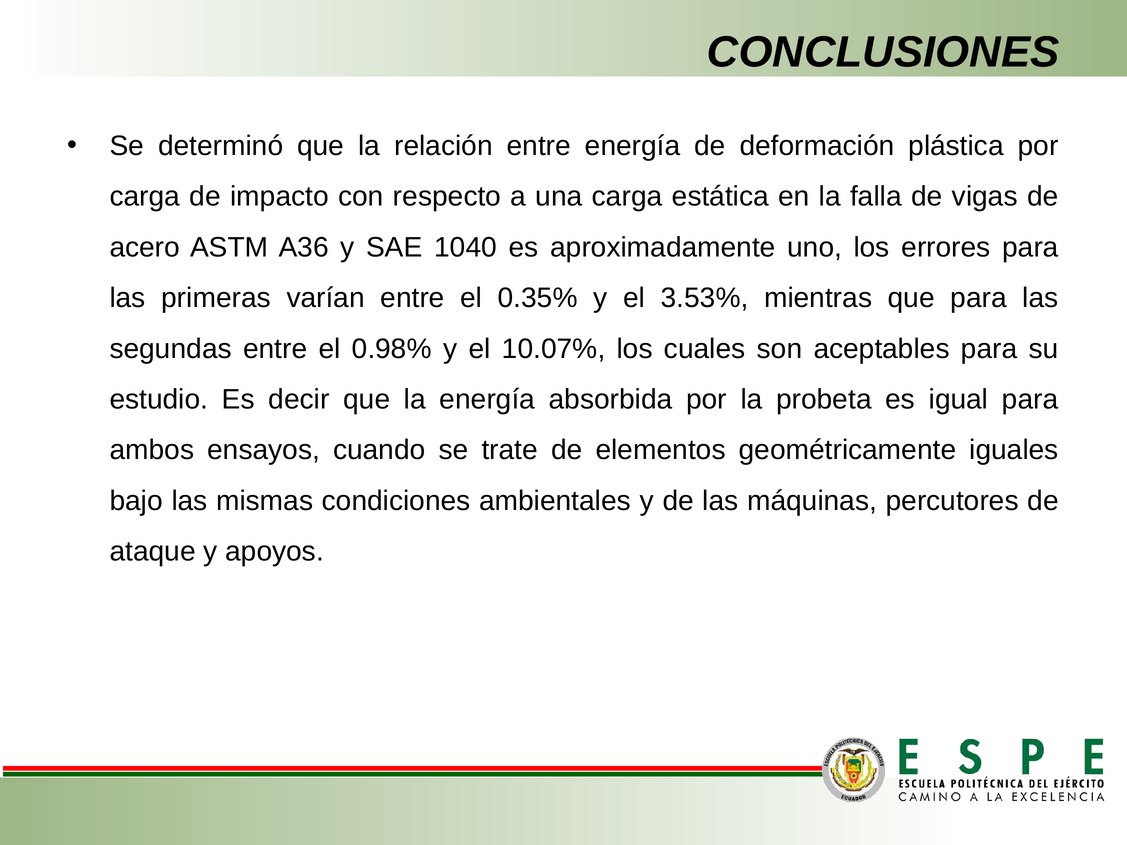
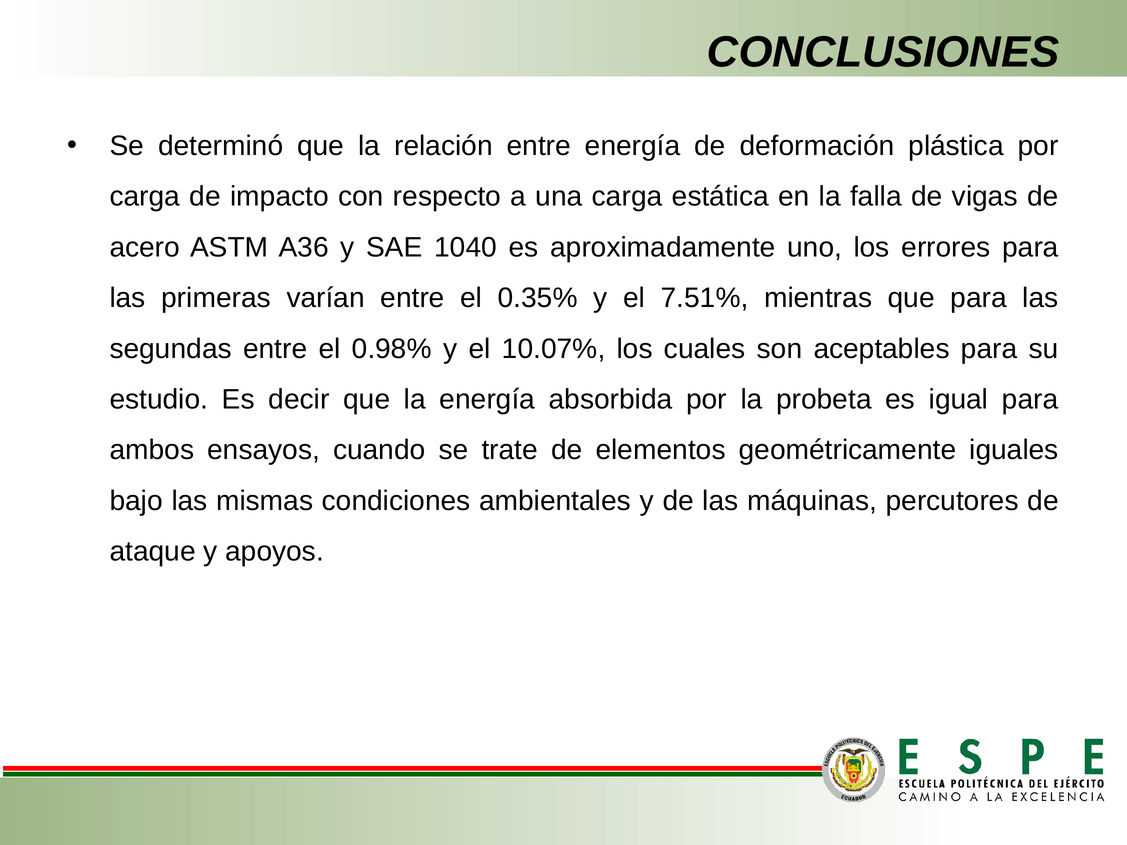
3.53%: 3.53% -> 7.51%
